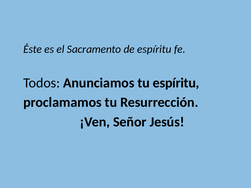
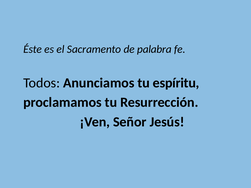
de espíritu: espíritu -> palabra
